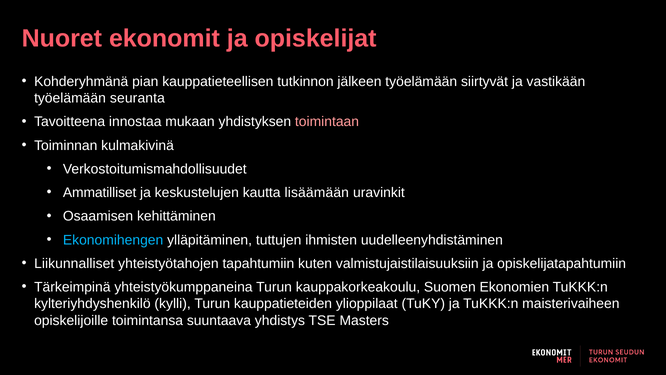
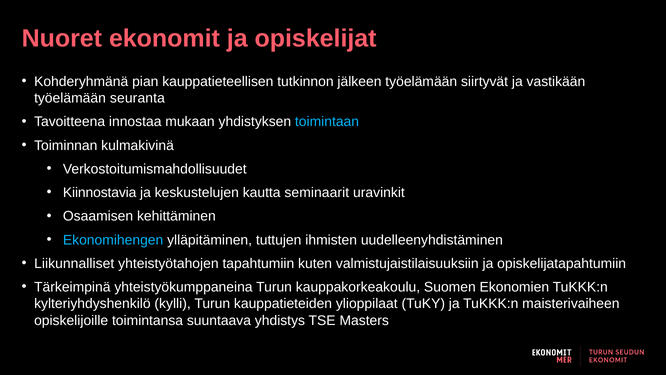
toimintaan colour: pink -> light blue
Ammatilliset: Ammatilliset -> Kiinnostavia
lisäämään: lisäämään -> seminaarit
